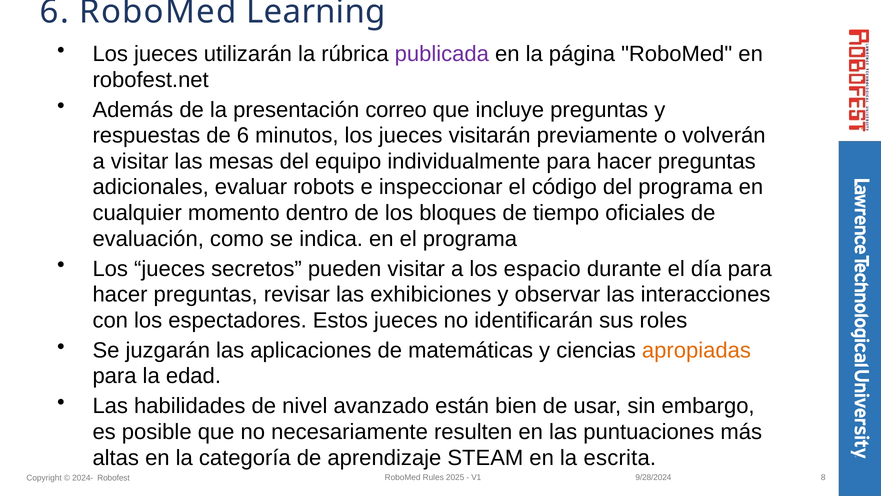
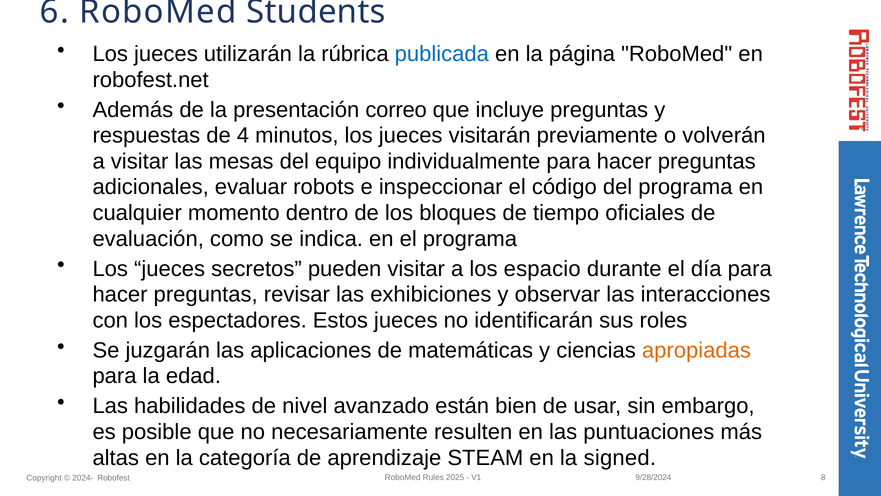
Learning: Learning -> Students
publicada colour: purple -> blue
de 6: 6 -> 4
escrita: escrita -> signed
